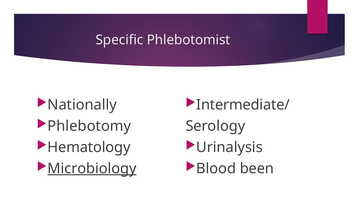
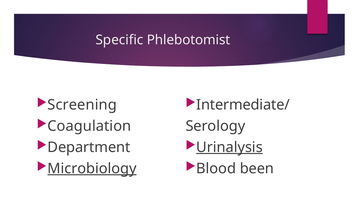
Nationally: Nationally -> Screening
Phlebotomy: Phlebotomy -> Coagulation
Hematology: Hematology -> Department
Urinalysis underline: none -> present
